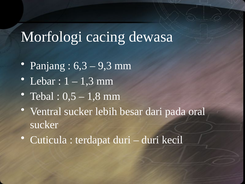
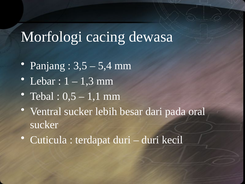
6,3: 6,3 -> 3,5
9,3: 9,3 -> 5,4
1,8: 1,8 -> 1,1
